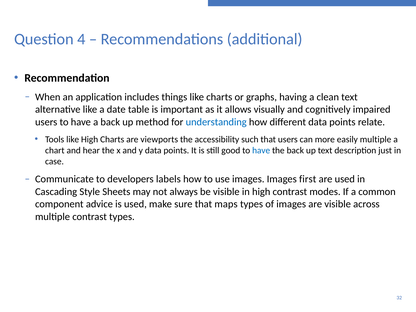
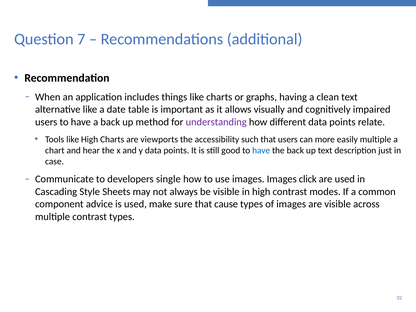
4: 4 -> 7
understanding colour: blue -> purple
labels: labels -> single
first: first -> click
maps: maps -> cause
